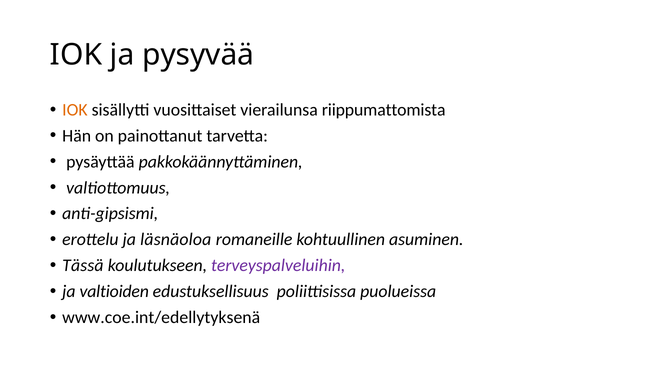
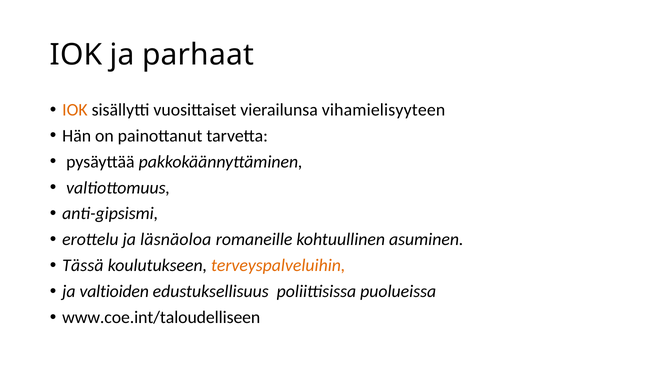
pysyvää: pysyvää -> parhaat
riippumattomista: riippumattomista -> vihamielisyyteen
terveyspalveluihin colour: purple -> orange
www.coe.int/edellytyksenä: www.coe.int/edellytyksenä -> www.coe.int/taloudelliseen
